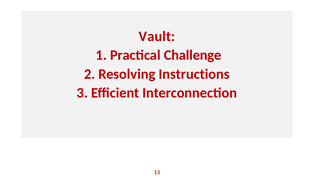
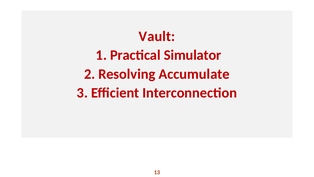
Challenge: Challenge -> Simulator
Instructions: Instructions -> Accumulate
